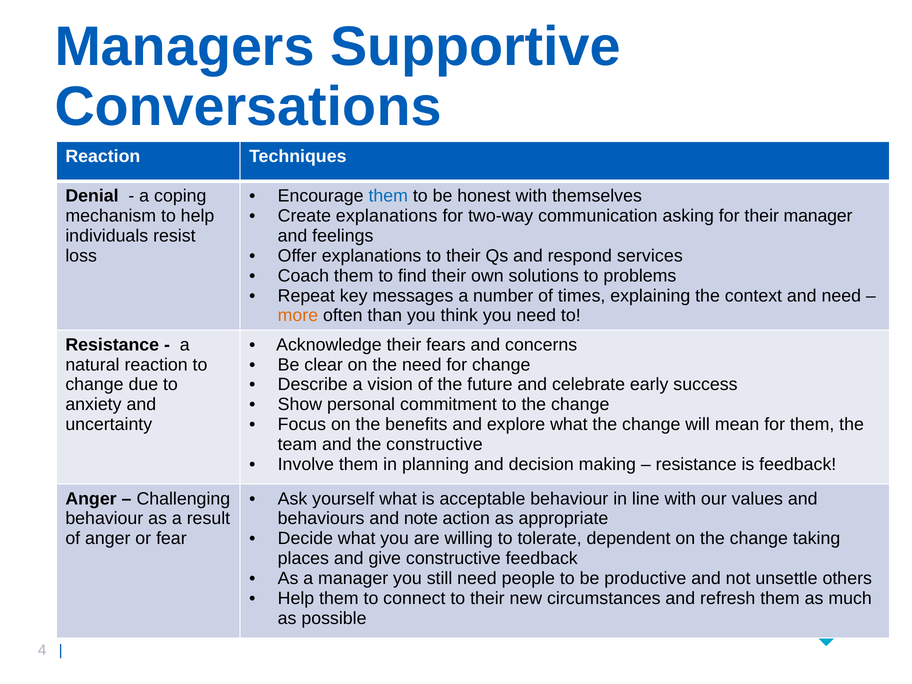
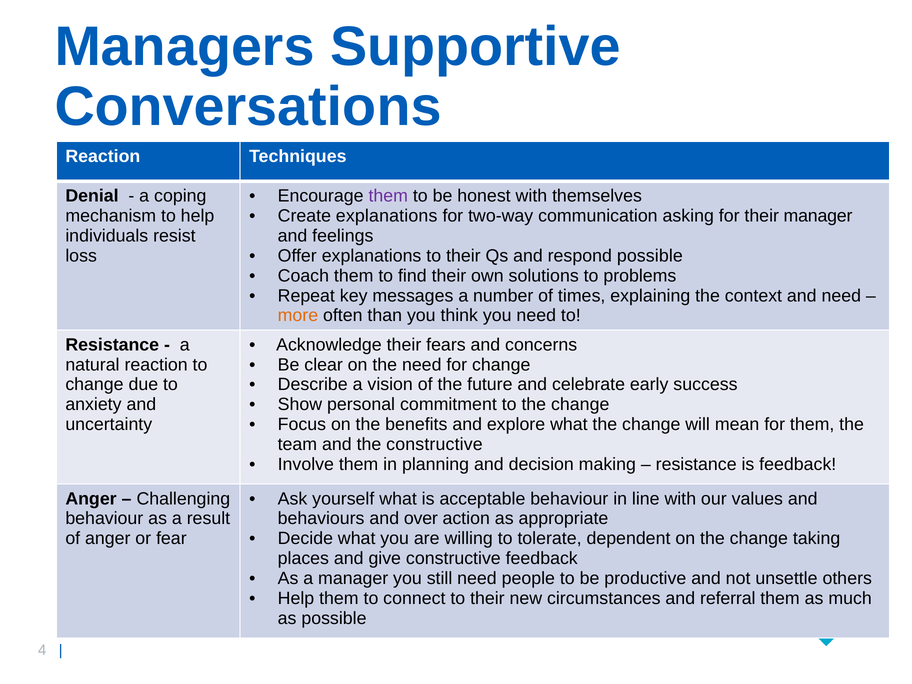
them at (388, 196) colour: blue -> purple
respond services: services -> possible
note: note -> over
refresh: refresh -> referral
